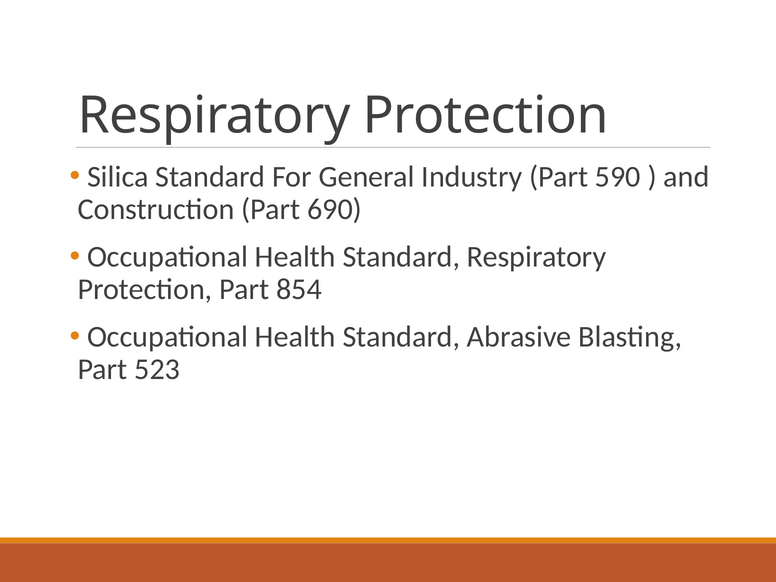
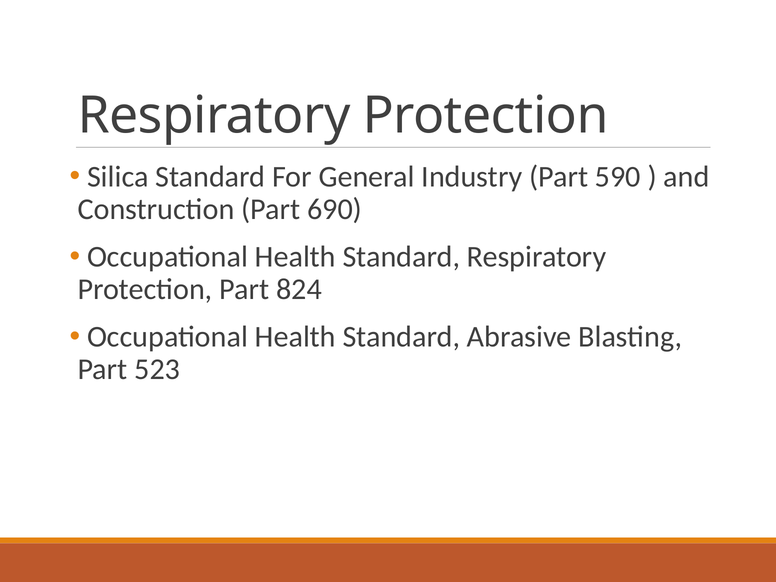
854: 854 -> 824
